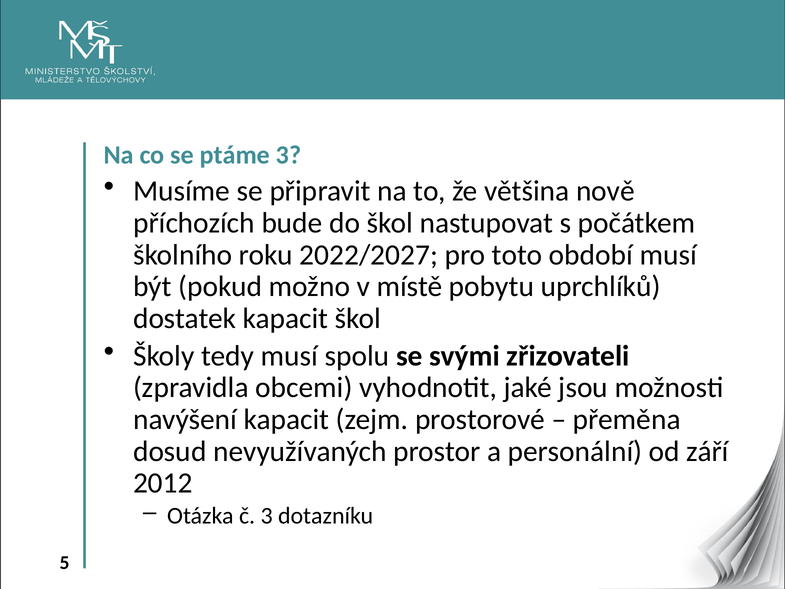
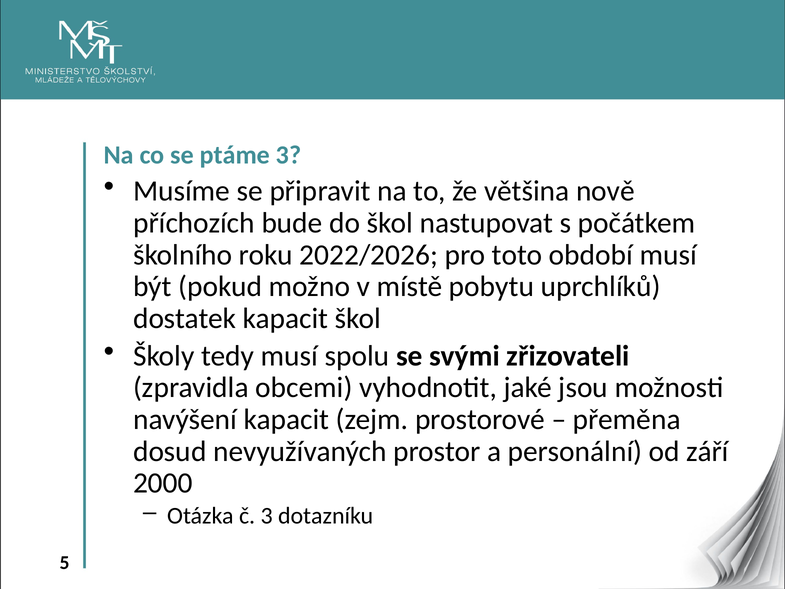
2022/2027: 2022/2027 -> 2022/2026
2012: 2012 -> 2000
